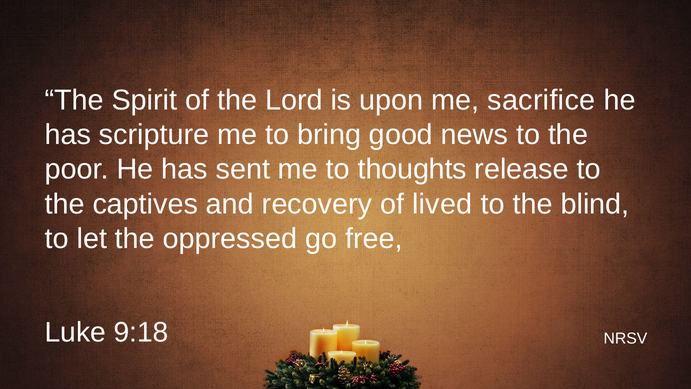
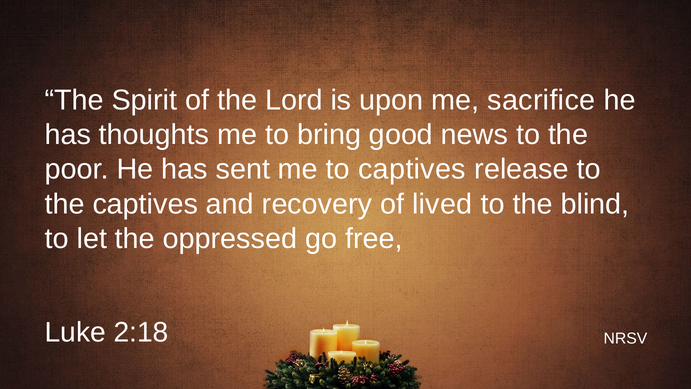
scripture: scripture -> thoughts
to thoughts: thoughts -> captives
9:18: 9:18 -> 2:18
